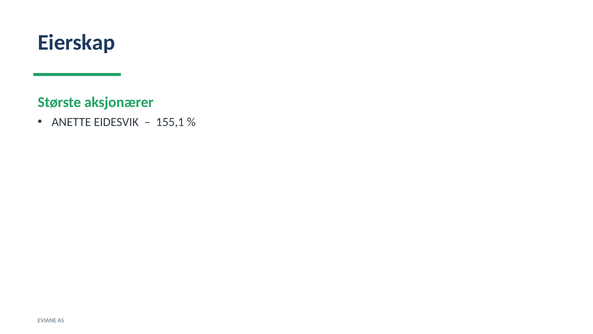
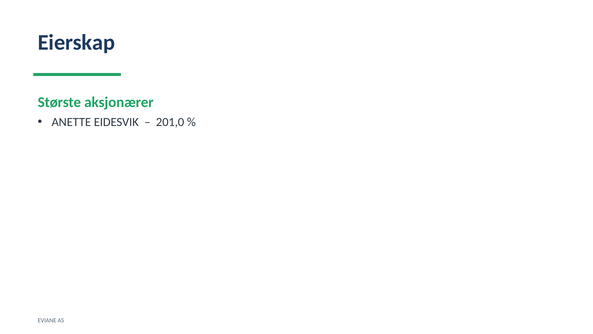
155,1: 155,1 -> 201,0
